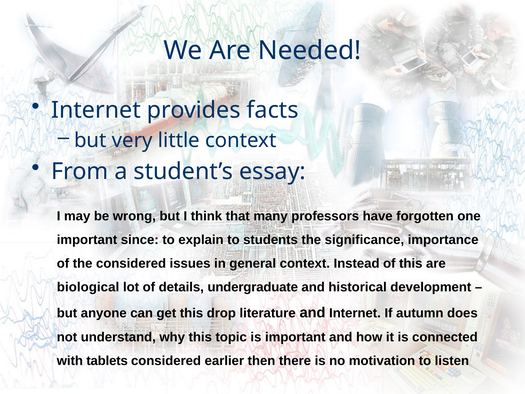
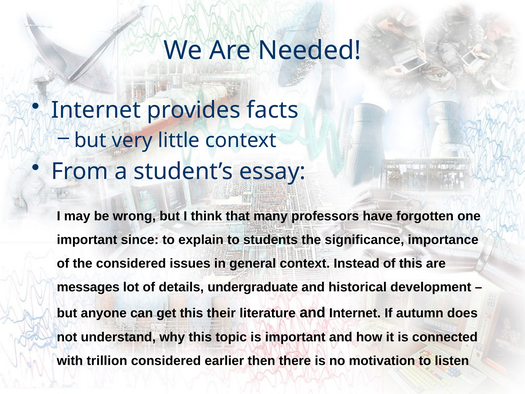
biological: biological -> messages
drop: drop -> their
tablets: tablets -> trillion
